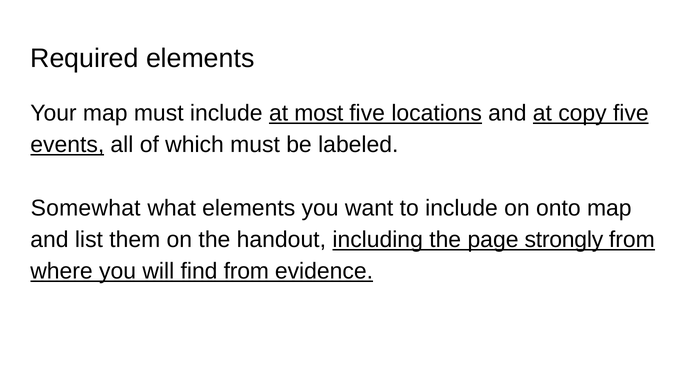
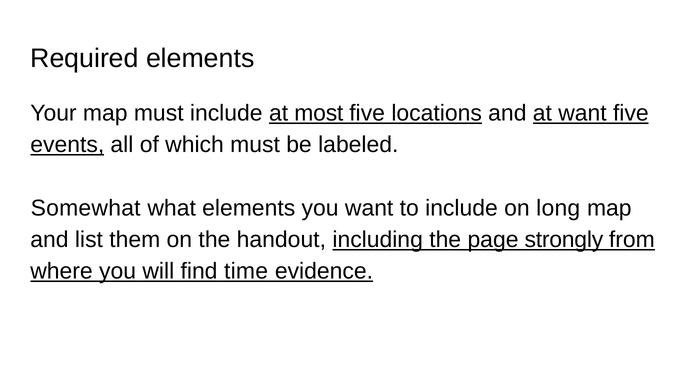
at copy: copy -> want
onto: onto -> long
find from: from -> time
